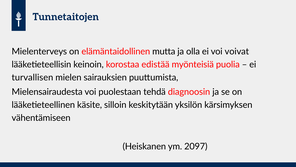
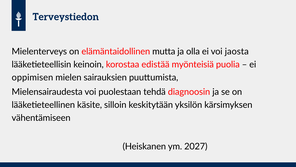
Tunnetaitojen: Tunnetaitojen -> Terveystiedon
voivat: voivat -> jaosta
turvallisen: turvallisen -> oppimisen
2097: 2097 -> 2027
